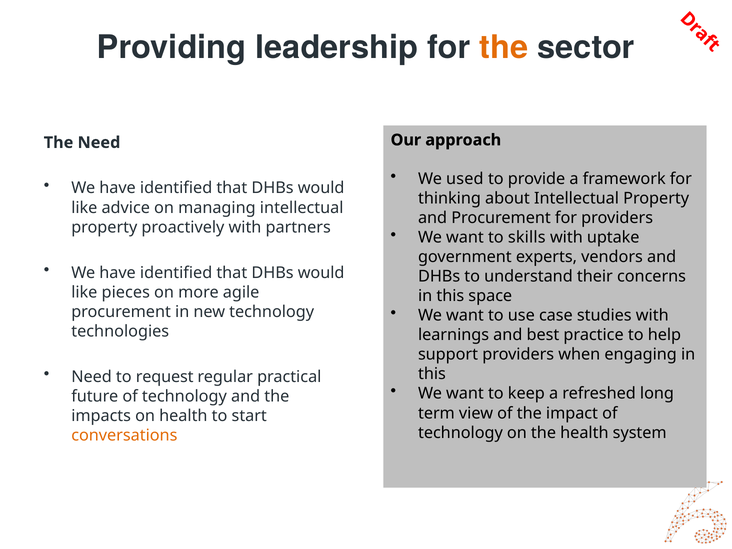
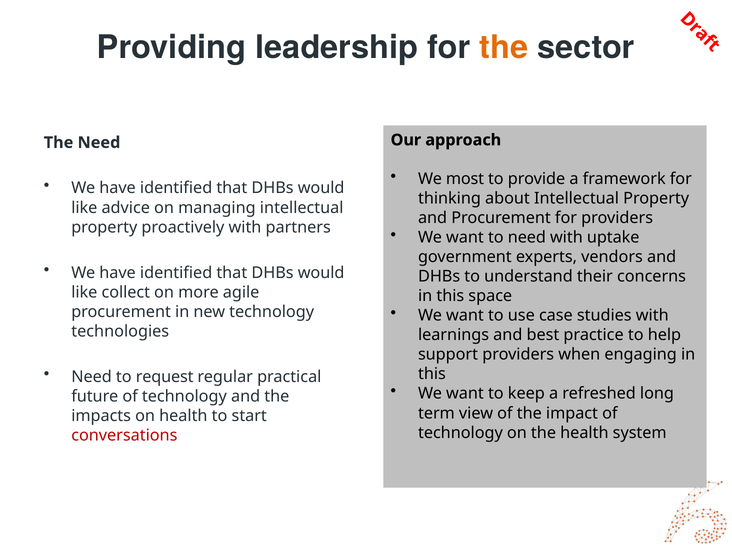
used: used -> most
to skills: skills -> need
pieces: pieces -> collect
conversations colour: orange -> red
